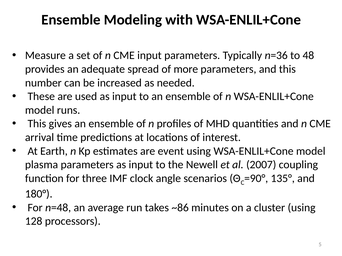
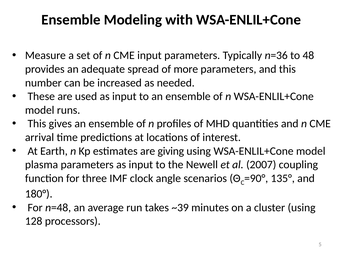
event: event -> giving
~86: ~86 -> ~39
